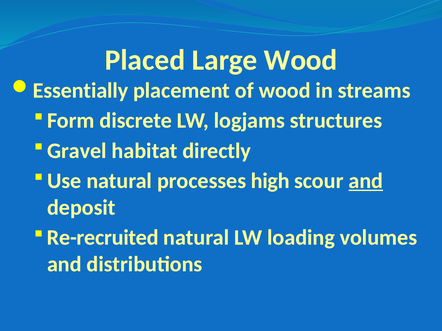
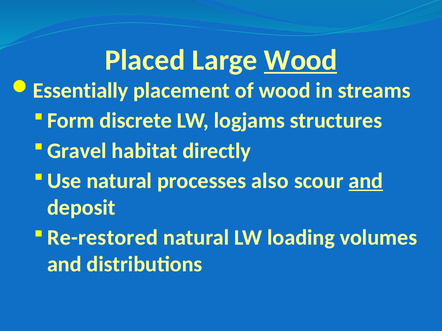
Wood at (301, 60) underline: none -> present
high: high -> also
Re-recruited: Re-recruited -> Re-restored
